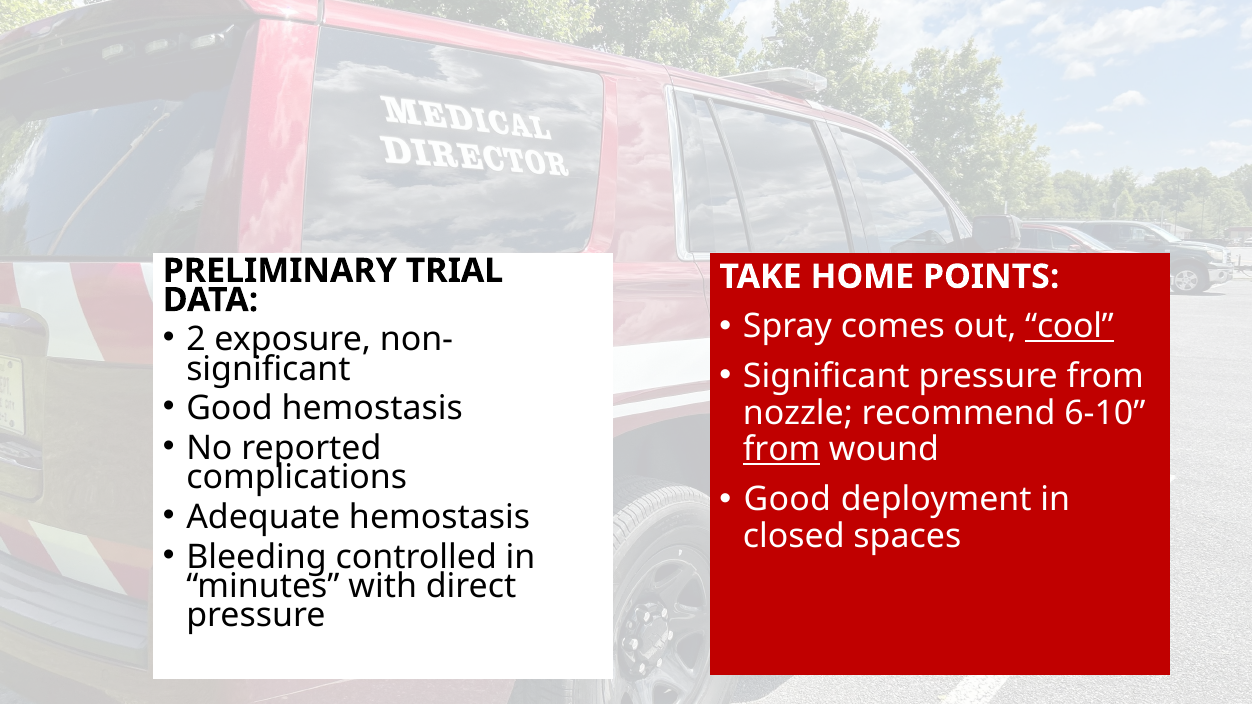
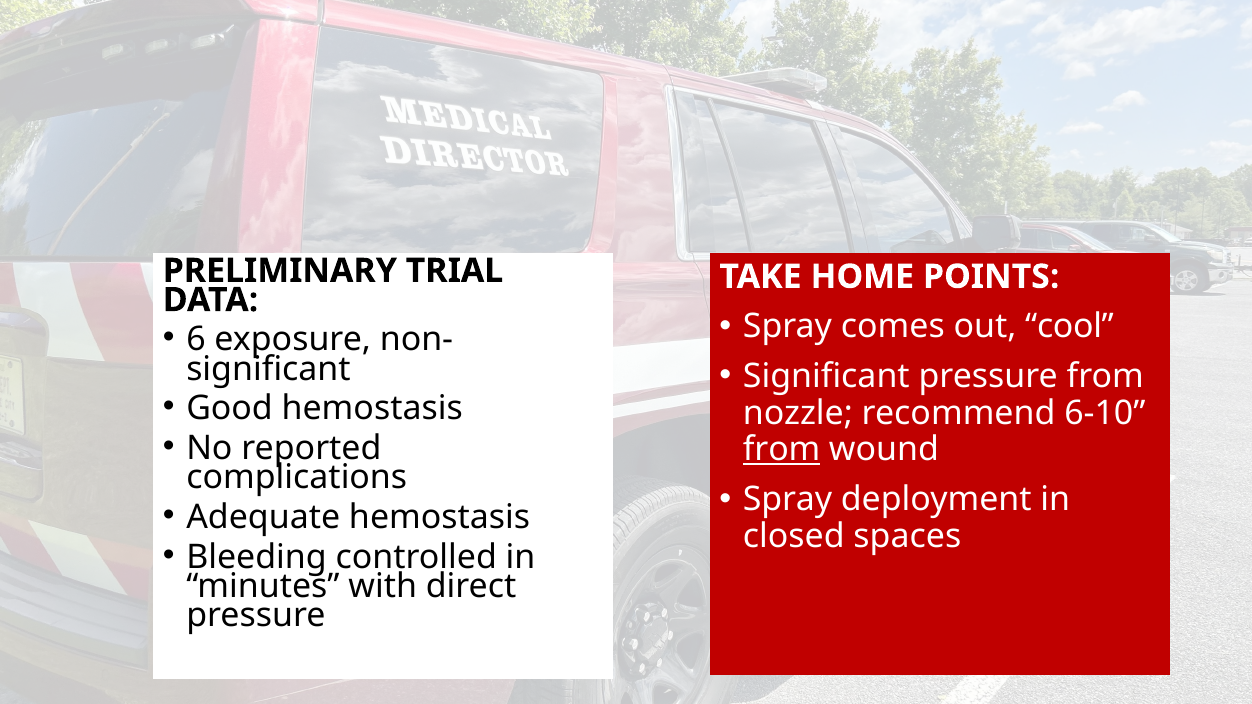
cool underline: present -> none
2: 2 -> 6
Good at (787, 499): Good -> Spray
